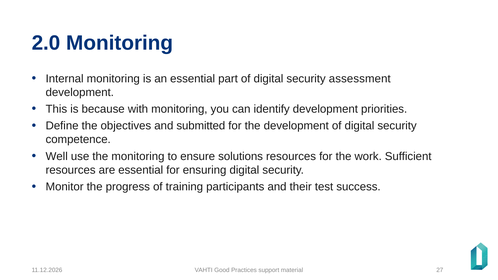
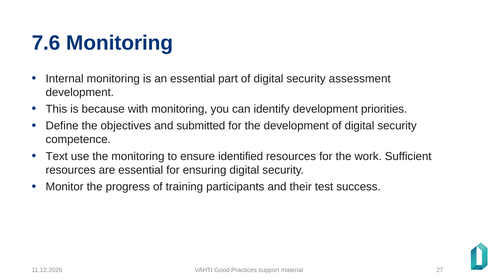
2.0: 2.0 -> 7.6
Well: Well -> Text
solutions: solutions -> identified
